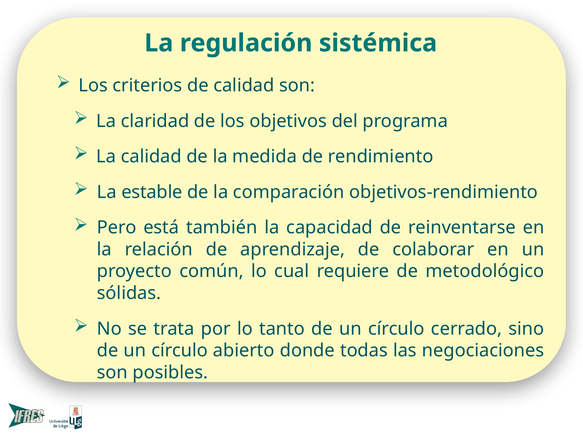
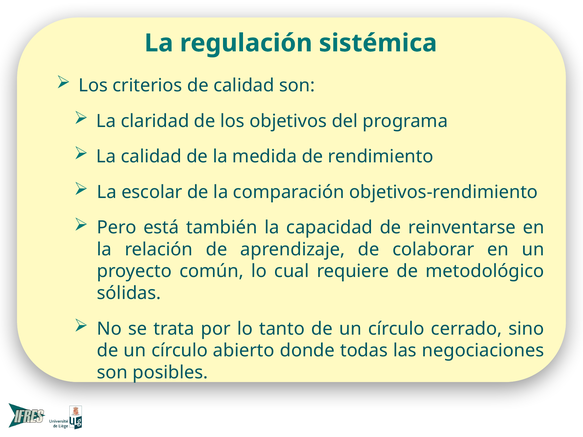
estable: estable -> escolar
